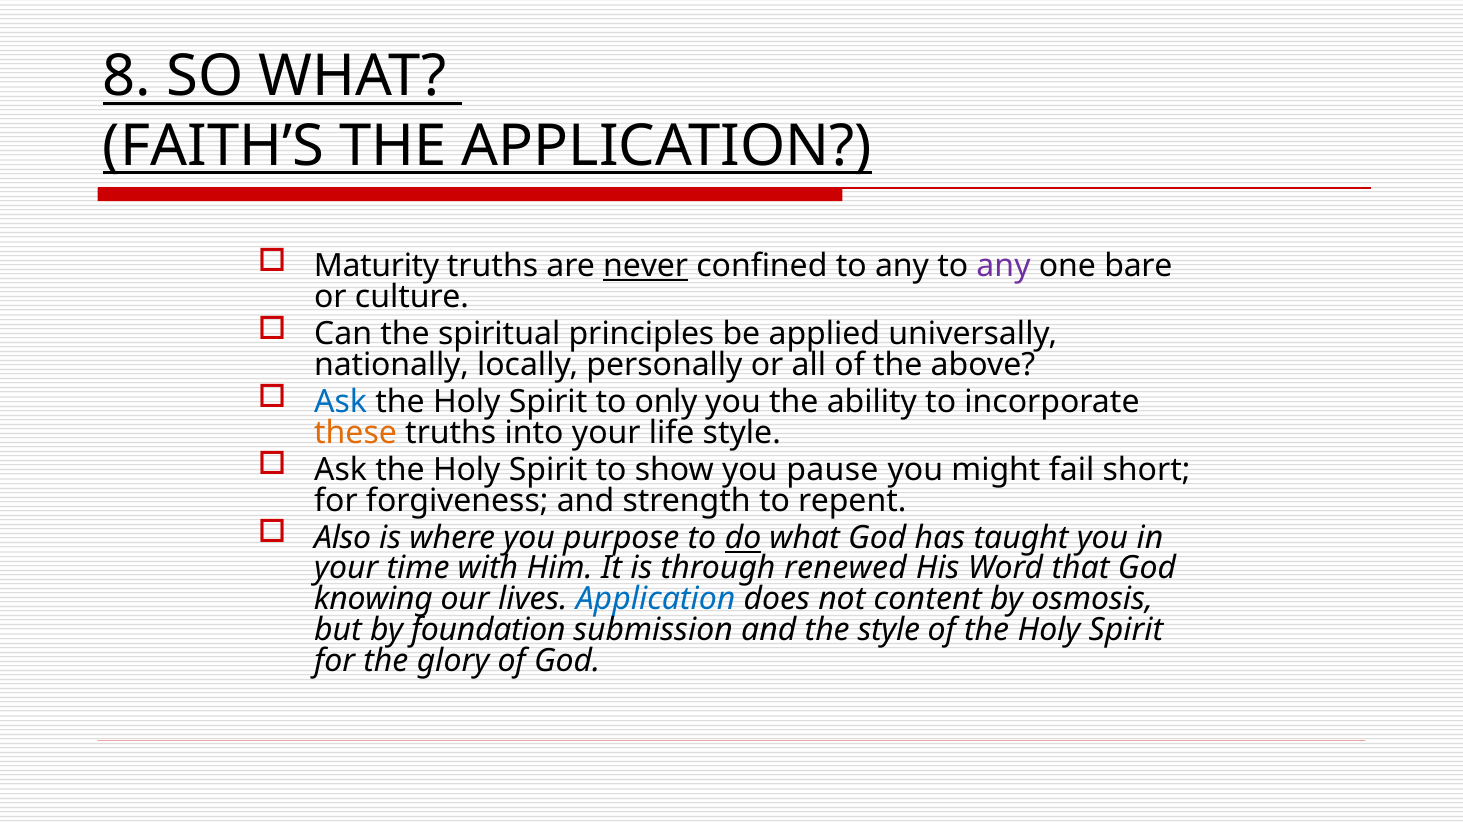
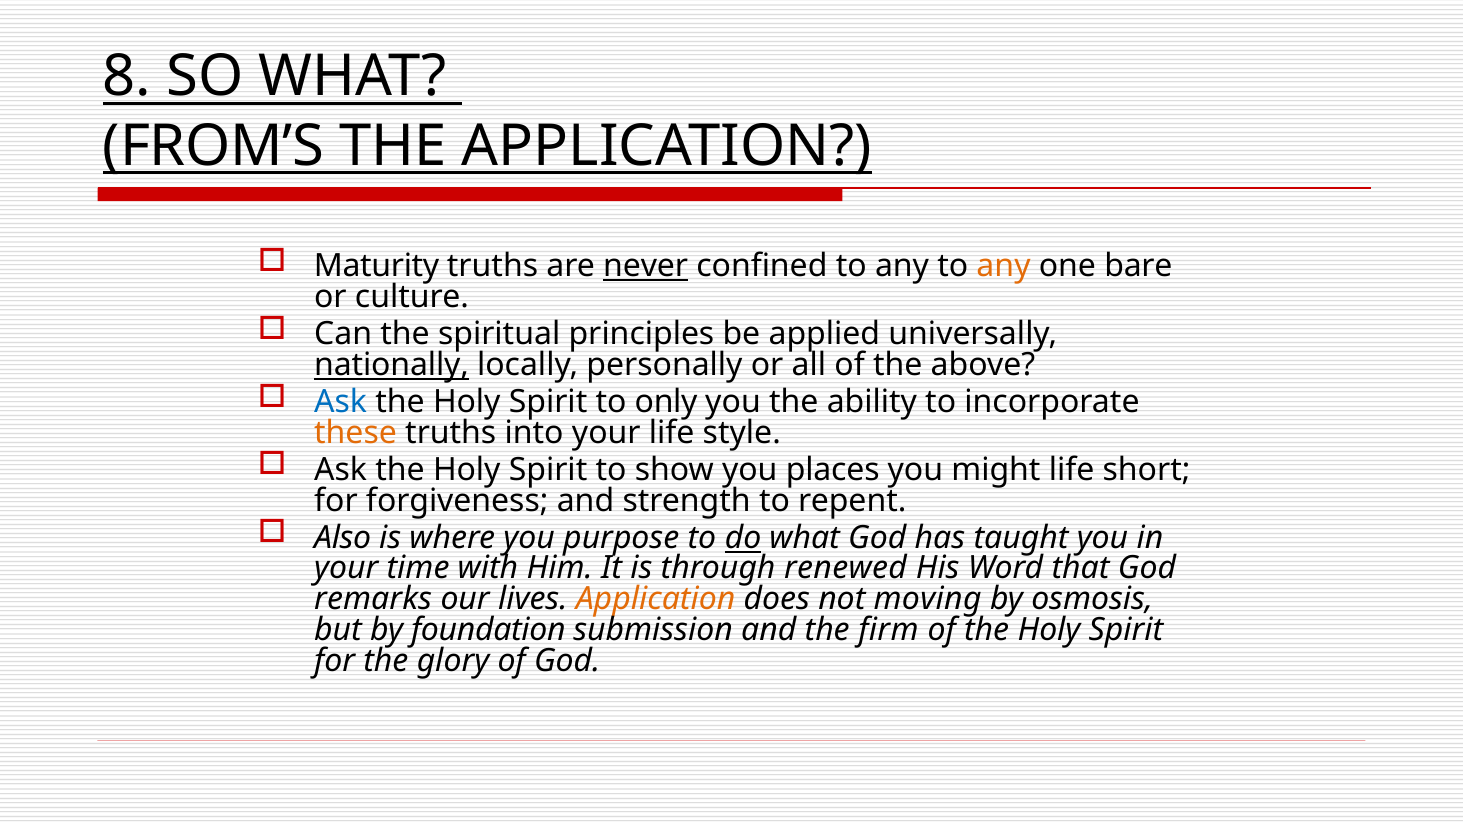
FAITH’S: FAITH’S -> FROM’S
any at (1004, 266) colour: purple -> orange
nationally underline: none -> present
pause: pause -> places
might fail: fail -> life
knowing: knowing -> remarks
Application at (656, 599) colour: blue -> orange
content: content -> moving
the style: style -> firm
